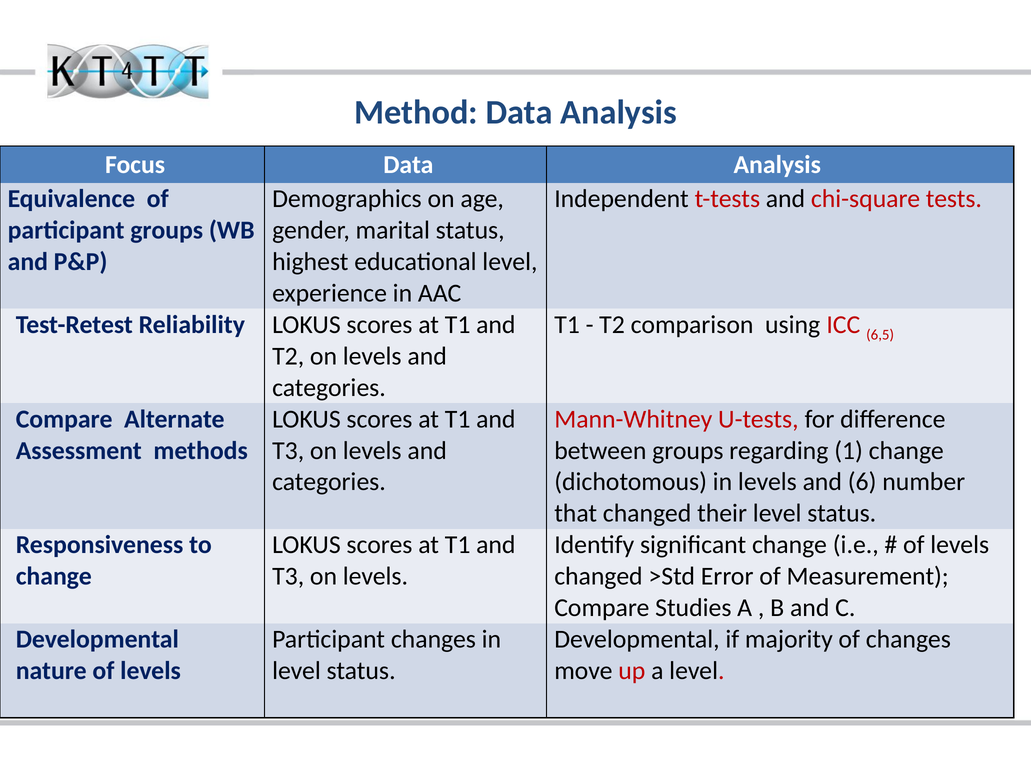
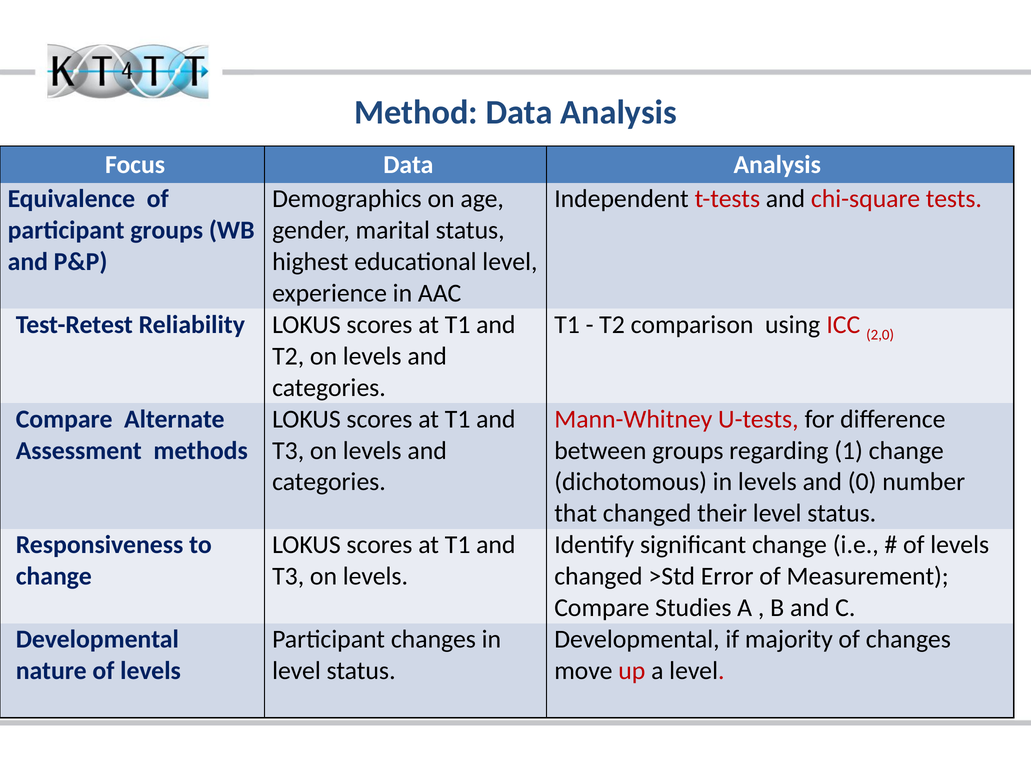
6,5: 6,5 -> 2,0
6: 6 -> 0
